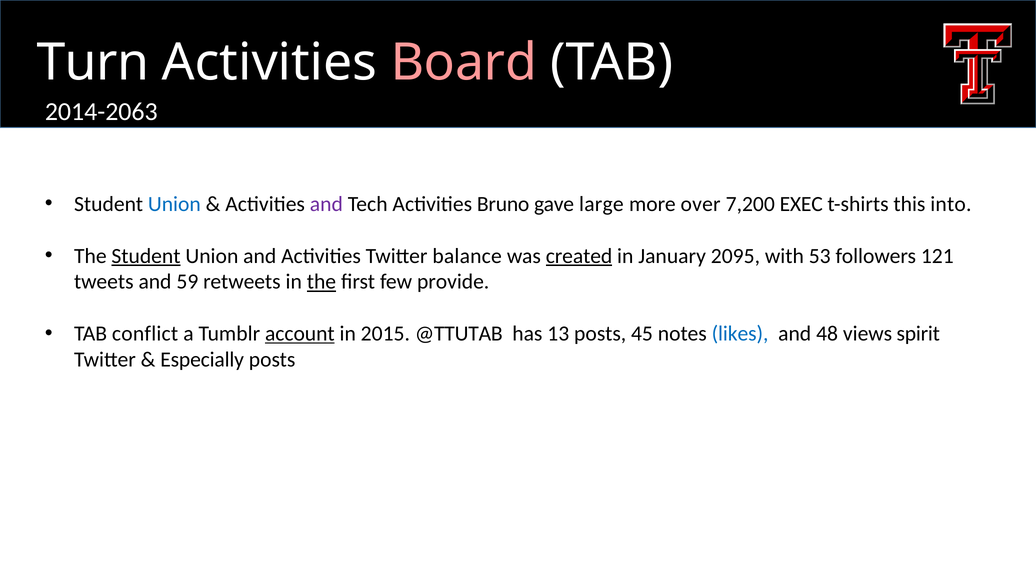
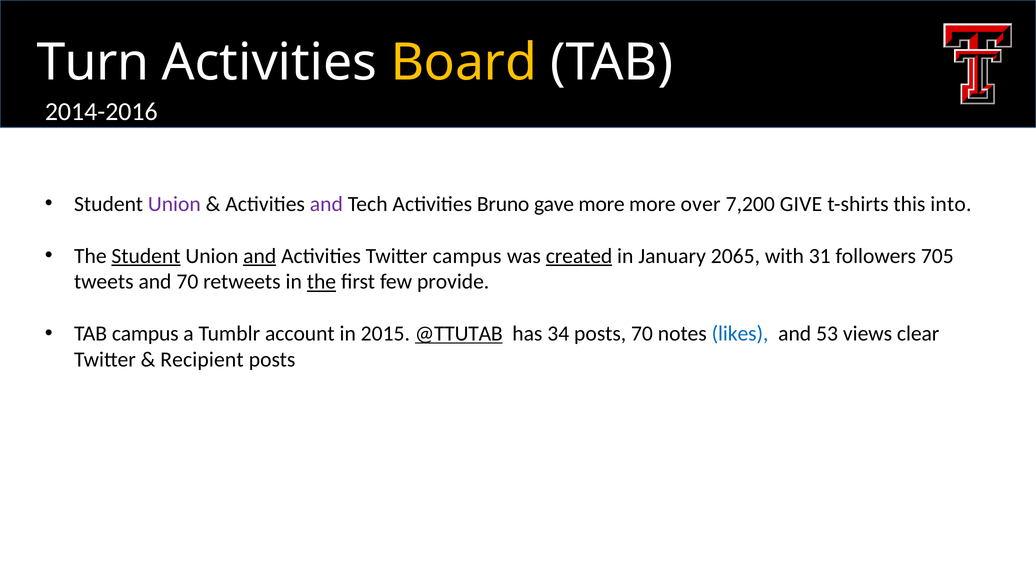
Board colour: pink -> yellow
2014-2063: 2014-2063 -> 2014-2016
Union at (174, 204) colour: blue -> purple
gave large: large -> more
EXEC: EXEC -> GIVE
and at (260, 256) underline: none -> present
Twitter balance: balance -> campus
2095: 2095 -> 2065
53: 53 -> 31
121: 121 -> 705
and 59: 59 -> 70
TAB conflict: conflict -> campus
account underline: present -> none
@TTUTAB underline: none -> present
13: 13 -> 34
posts 45: 45 -> 70
48: 48 -> 53
spirit: spirit -> clear
Especially: Especially -> Recipient
